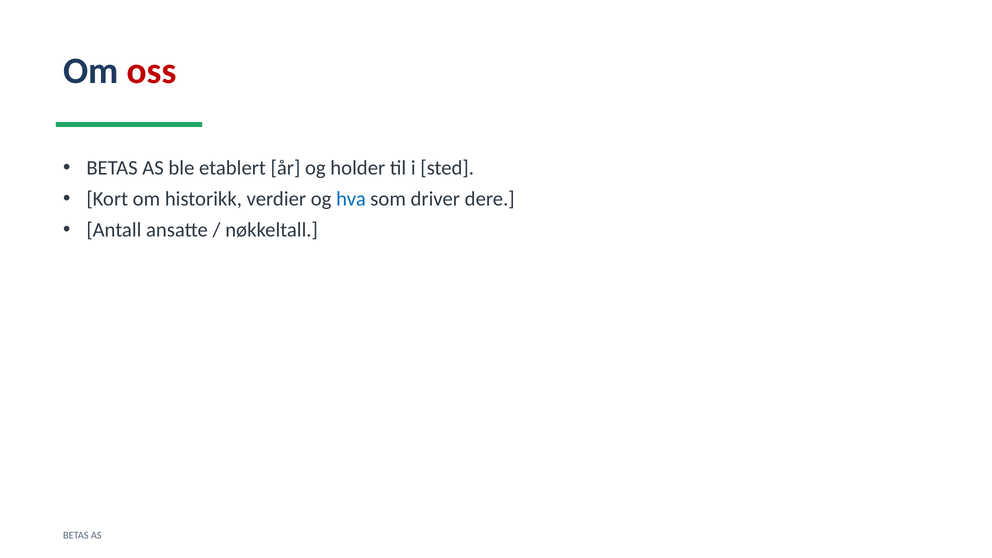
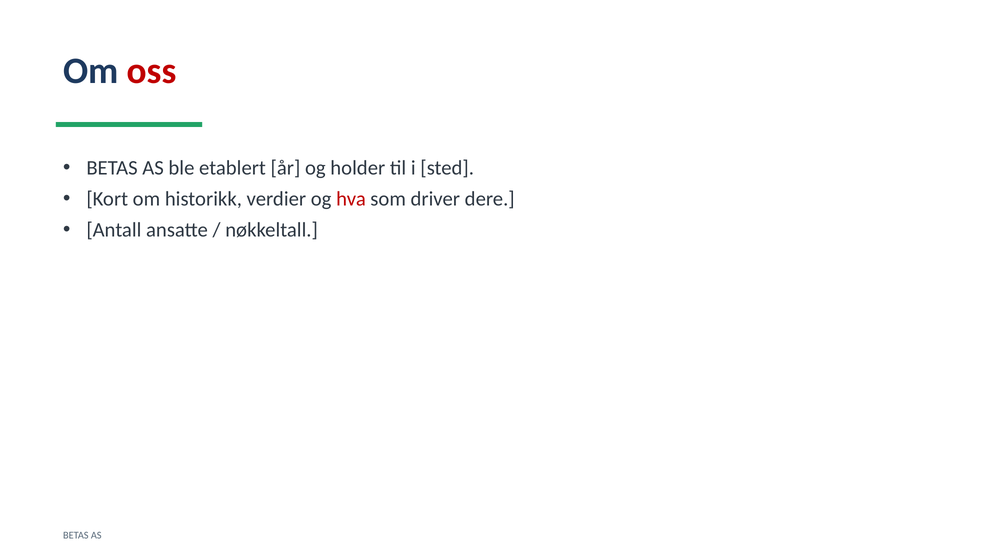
hva colour: blue -> red
